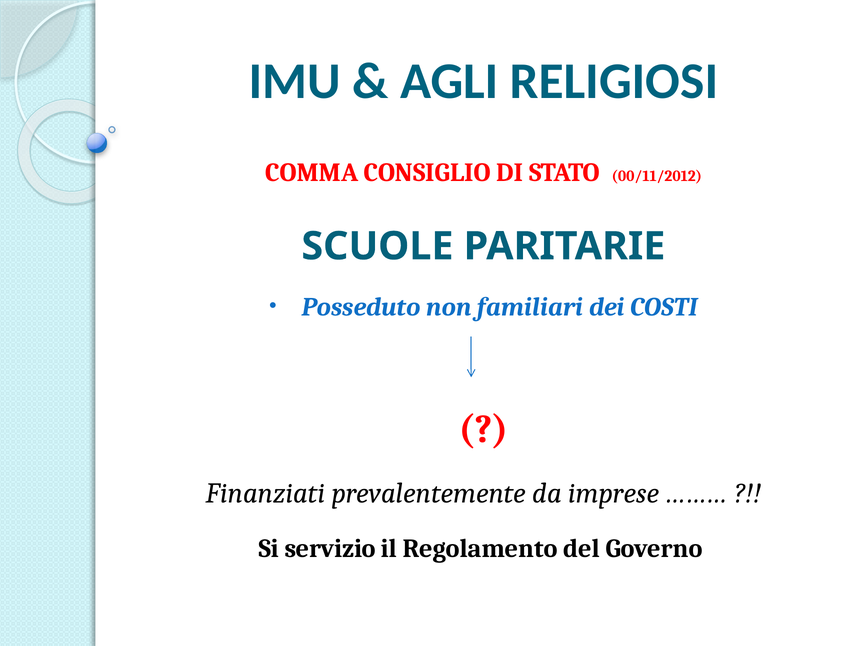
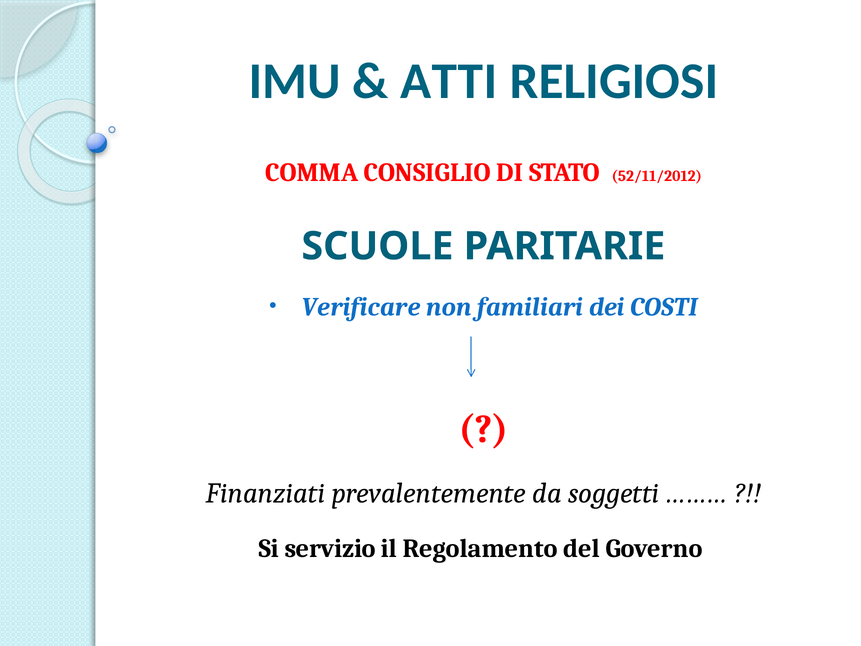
AGLI: AGLI -> ATTI
00/11/2012: 00/11/2012 -> 52/11/2012
Posseduto: Posseduto -> Verificare
imprese: imprese -> soggetti
